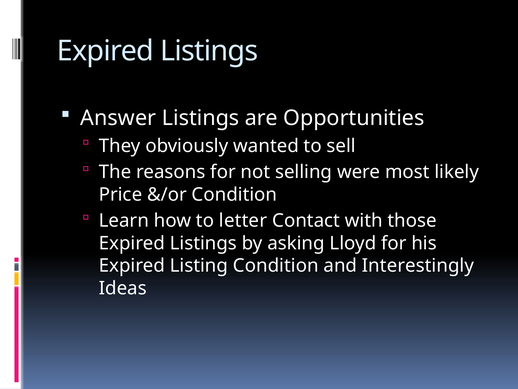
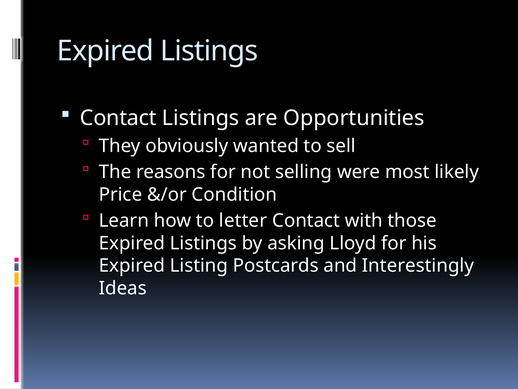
Answer at (118, 118): Answer -> Contact
Listing Condition: Condition -> Postcards
